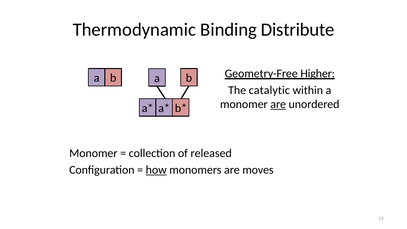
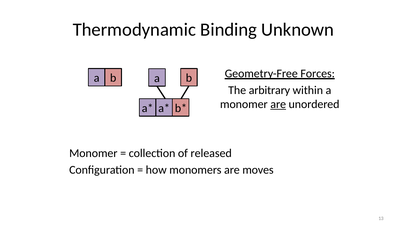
Distribute: Distribute -> Unknown
Higher: Higher -> Forces
catalytic: catalytic -> arbitrary
how underline: present -> none
